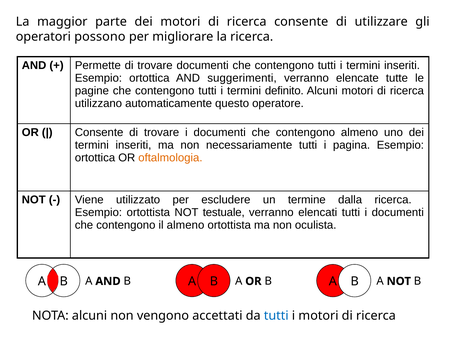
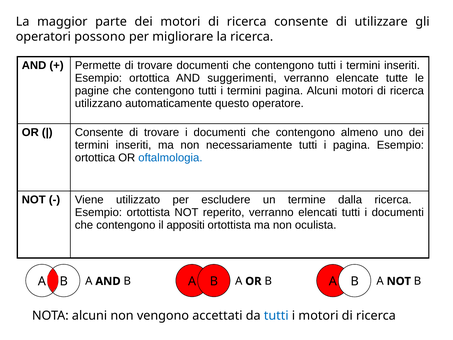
termini definito: definito -> pagina
oftalmologia colour: orange -> blue
testuale: testuale -> reperito
il almeno: almeno -> appositi
